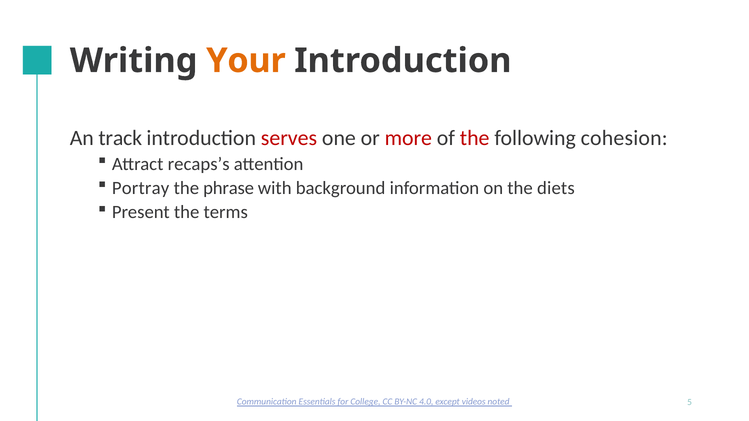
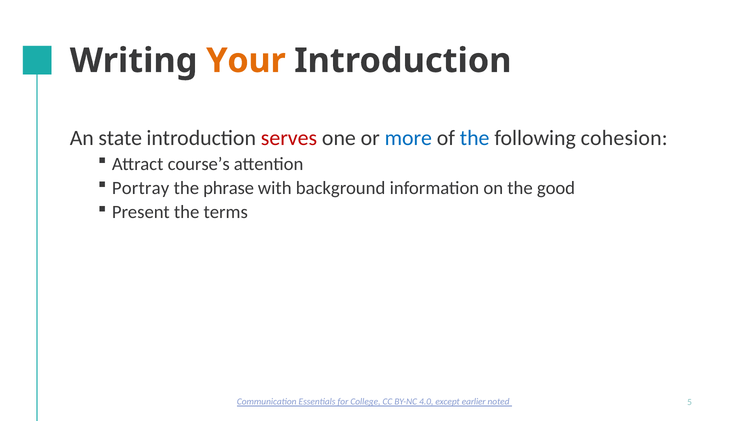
track: track -> state
more colour: red -> blue
the at (475, 138) colour: red -> blue
recaps’s: recaps’s -> course’s
diets: diets -> good
videos: videos -> earlier
